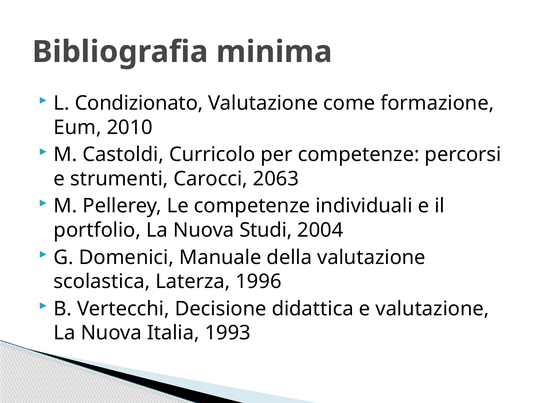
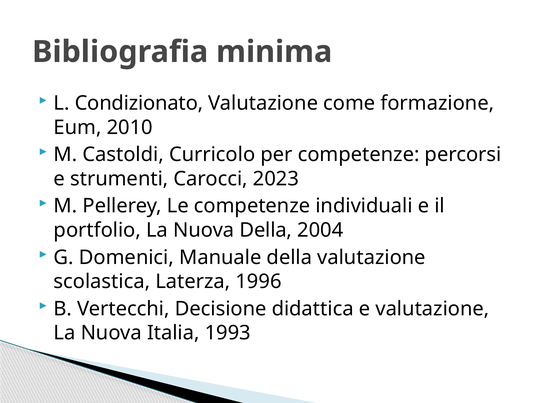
2063: 2063 -> 2023
Nuova Studi: Studi -> Della
